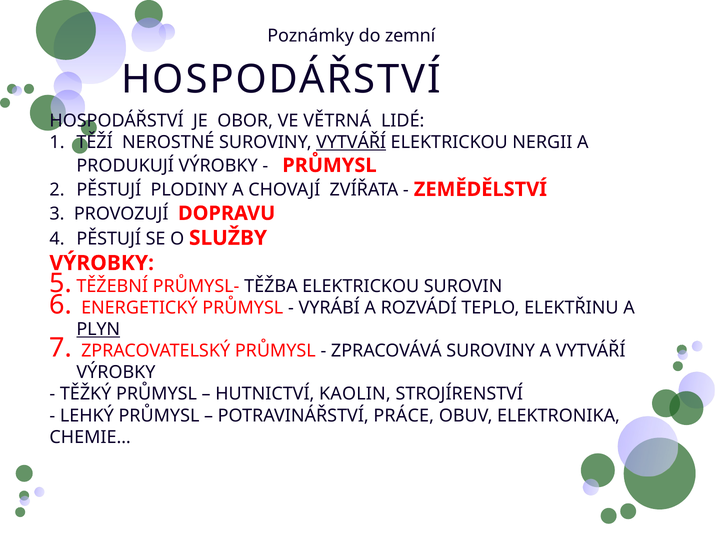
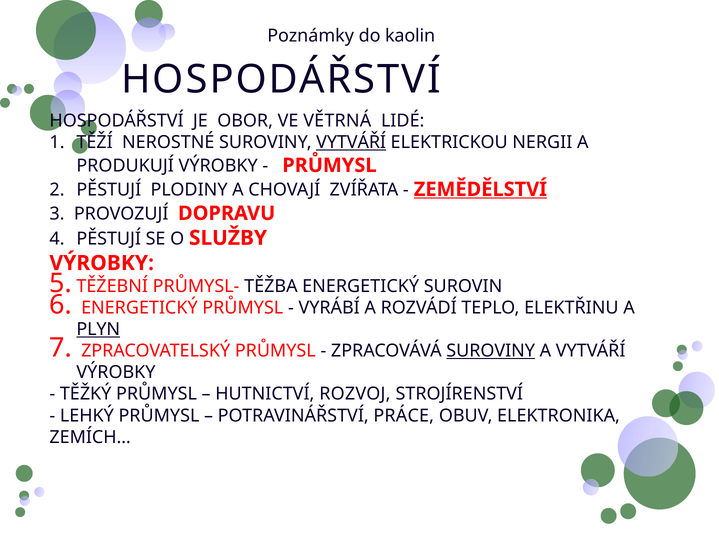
zemní: zemní -> kaolin
ZEMĚDĚLSTVÍ underline: none -> present
TĚŽBA ELEKTRICKOU: ELEKTRICKOU -> ENERGETICKÝ
SUROVINY at (491, 351) underline: none -> present
KAOLIN: KAOLIN -> ROZVOJ
CHEMIE…: CHEMIE… -> ZEMÍCH…
